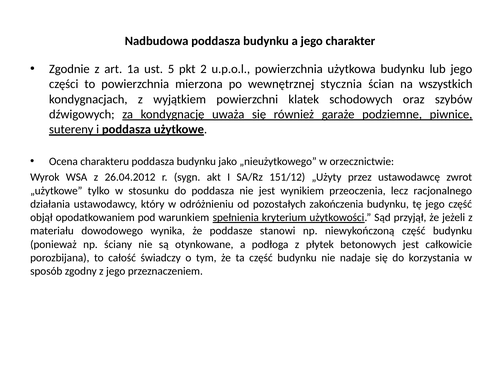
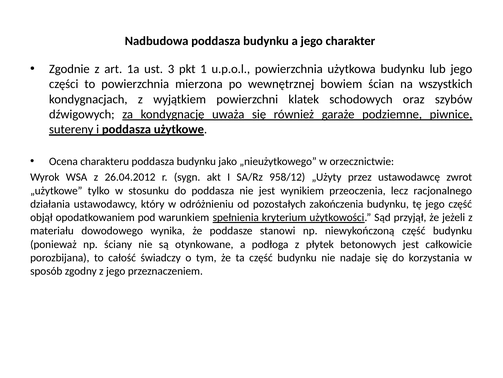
5: 5 -> 3
2: 2 -> 1
stycznia: stycznia -> bowiem
151/12: 151/12 -> 958/12
